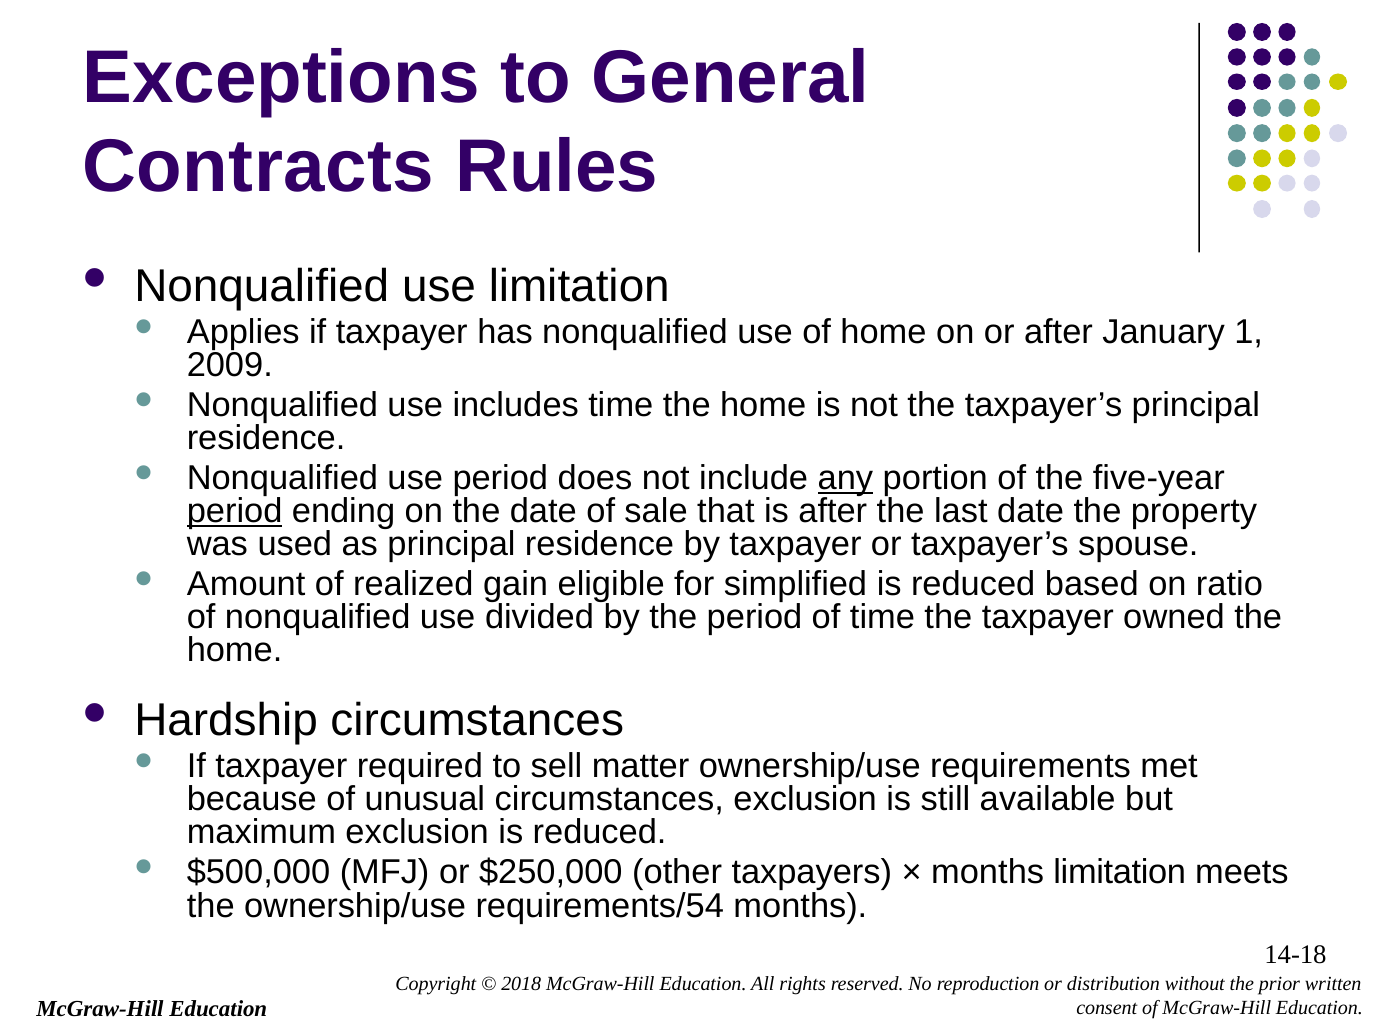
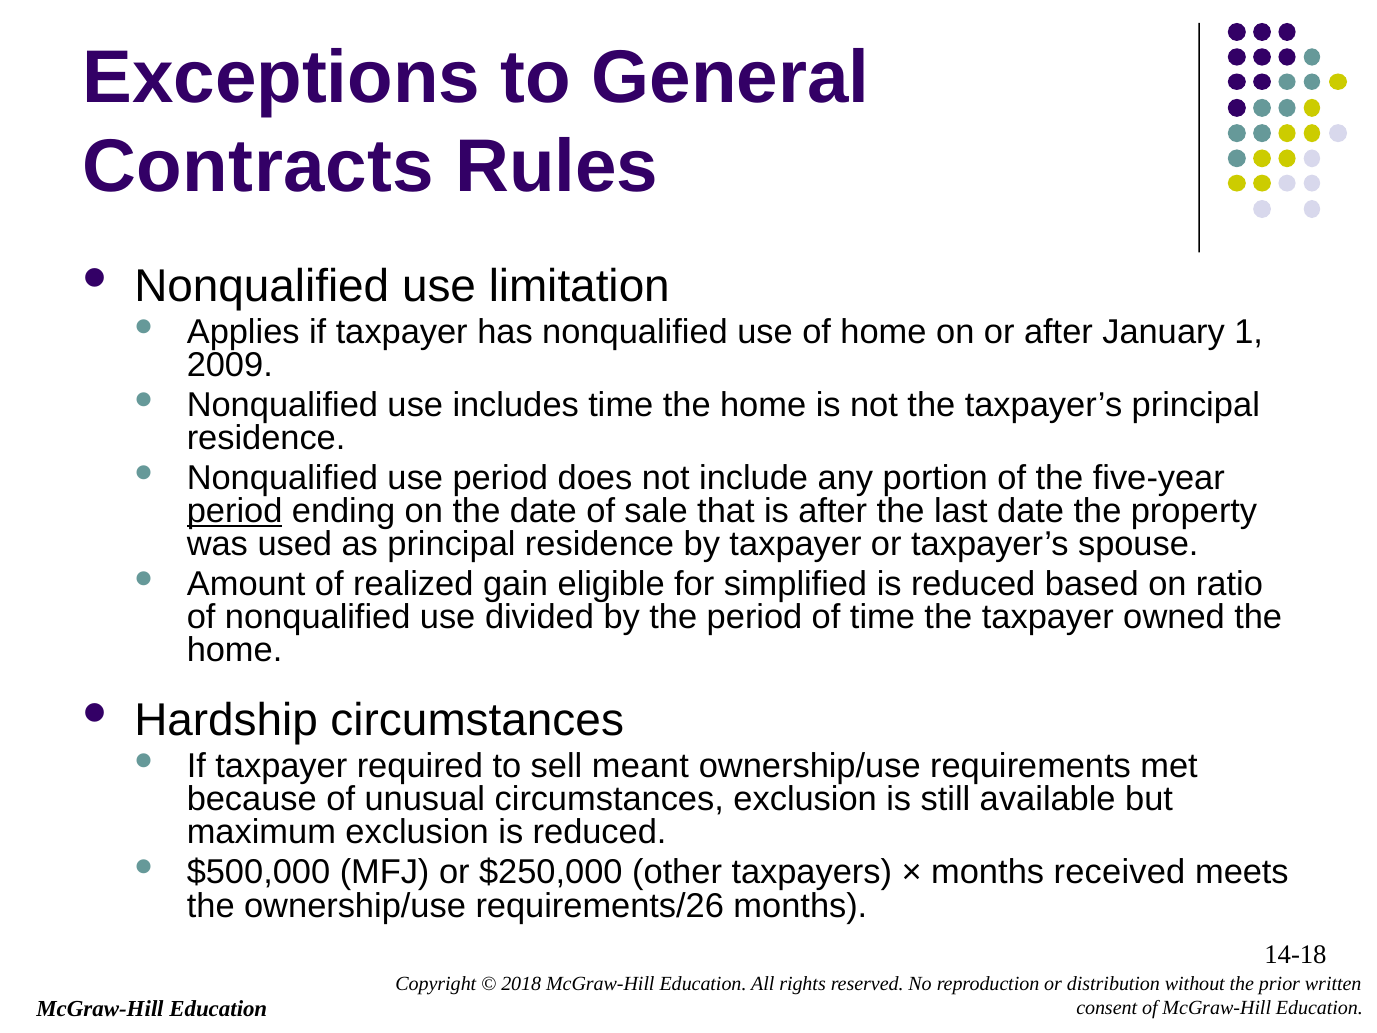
any underline: present -> none
matter: matter -> meant
months limitation: limitation -> received
requirements/54: requirements/54 -> requirements/26
